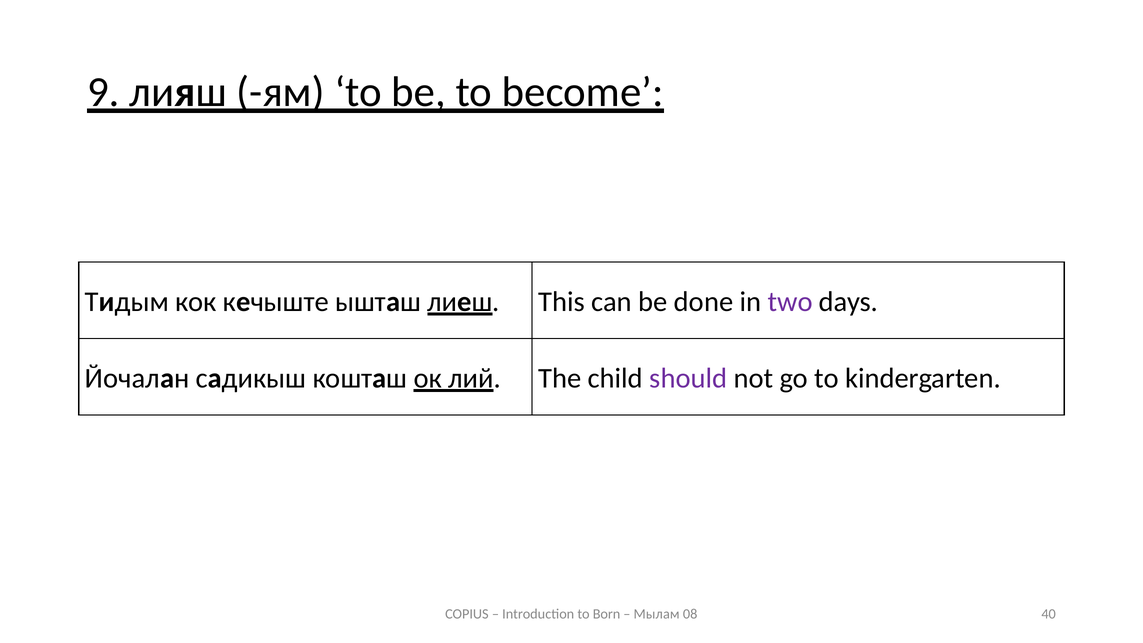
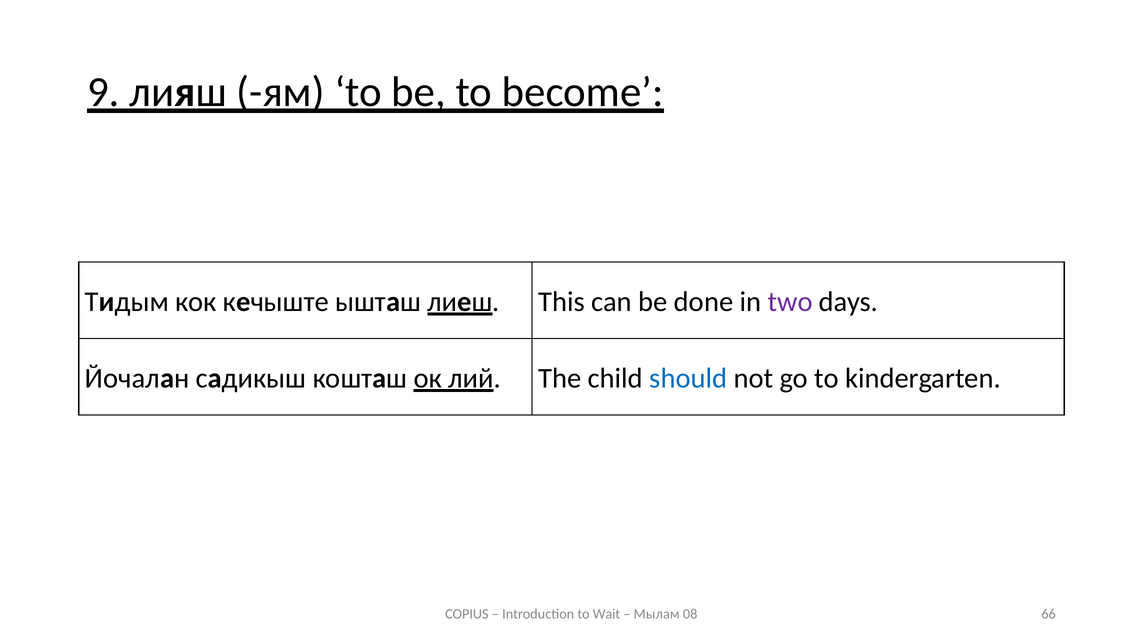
should colour: purple -> blue
Born: Born -> Wait
40: 40 -> 66
